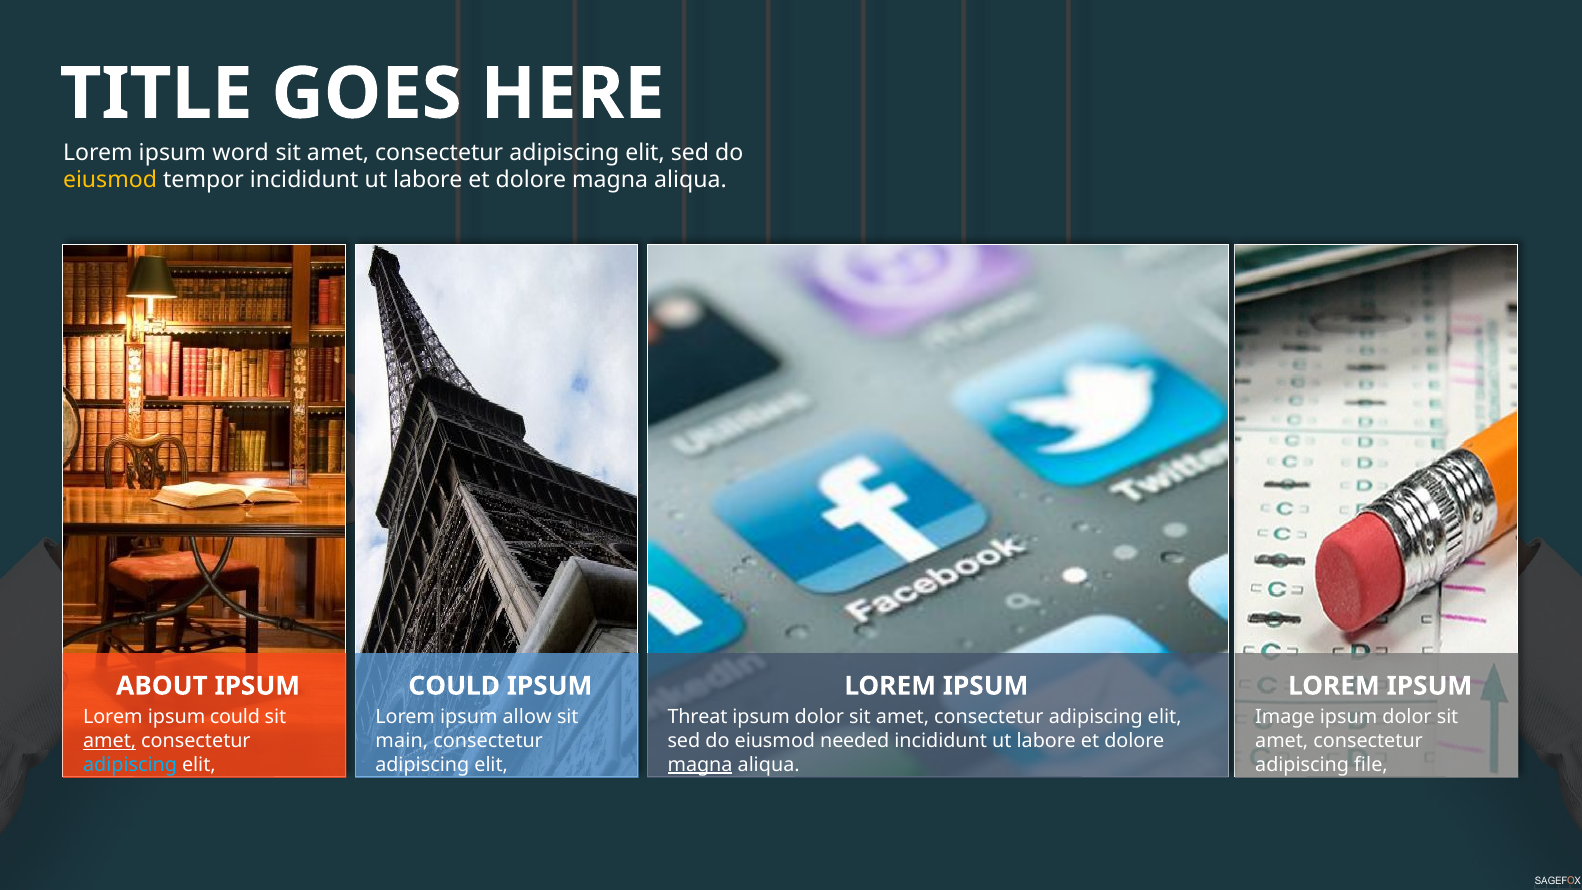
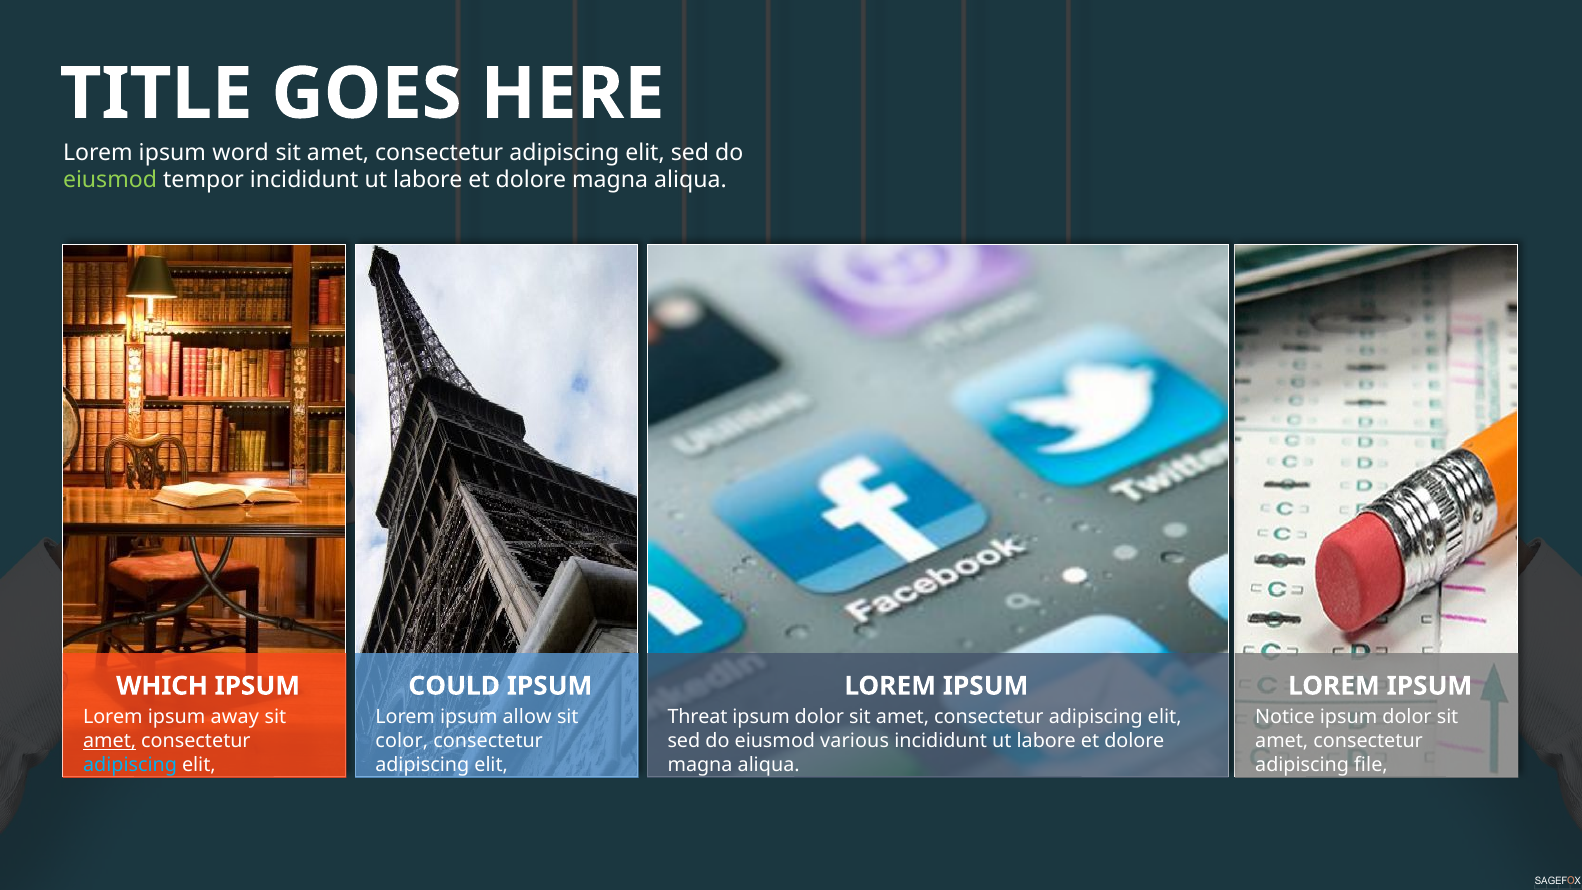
eiusmod at (110, 180) colour: yellow -> light green
ABOUT: ABOUT -> WHICH
ipsum could: could -> away
Image: Image -> Notice
main: main -> color
needed: needed -> various
magna at (700, 764) underline: present -> none
